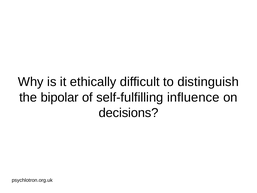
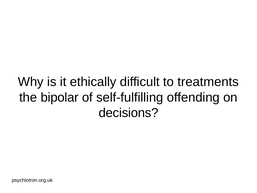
distinguish: distinguish -> treatments
influence: influence -> offending
